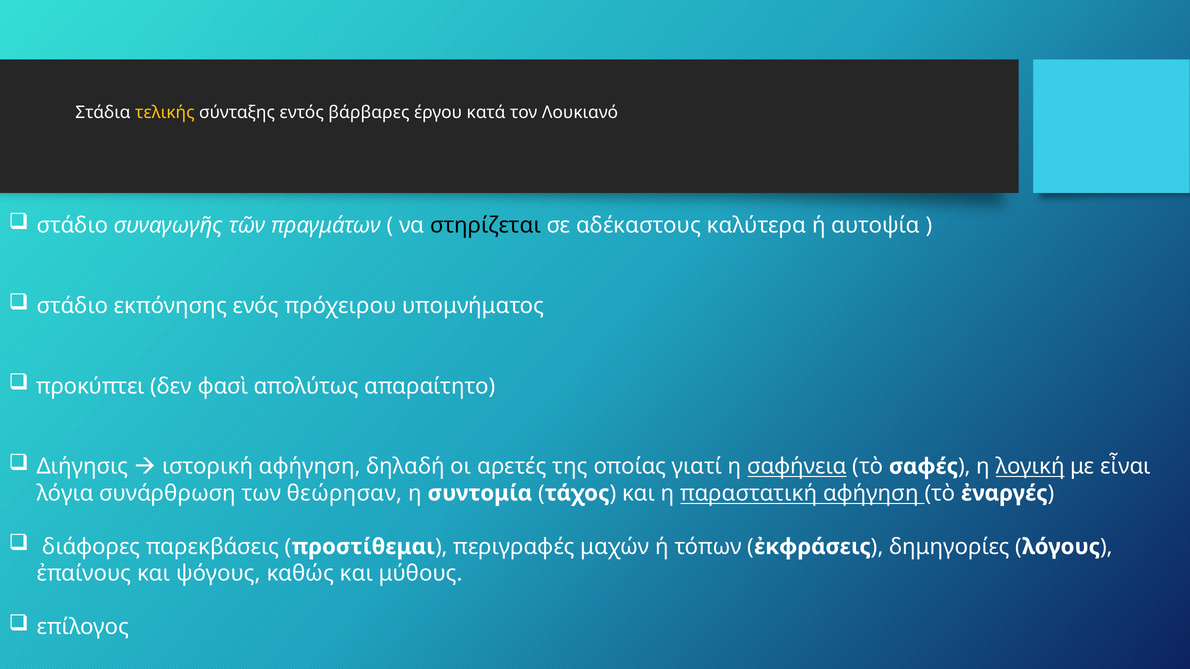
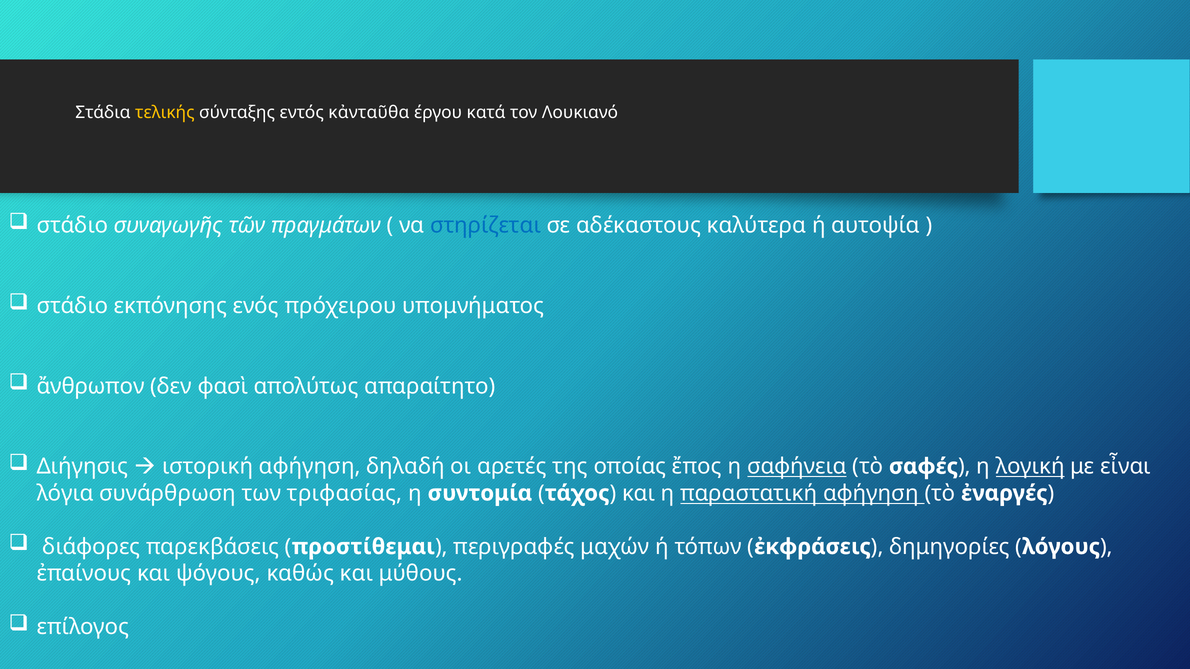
βάρβαρες: βάρβαρες -> κἀνταῦθα
στηρίζεται colour: black -> blue
προκύπτει: προκύπτει -> ἄνθρωπον
γιατί: γιατί -> ἔπος
θεώρησαν: θεώρησαν -> τριφασίας
